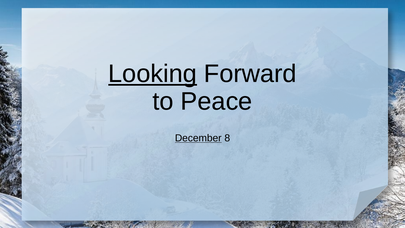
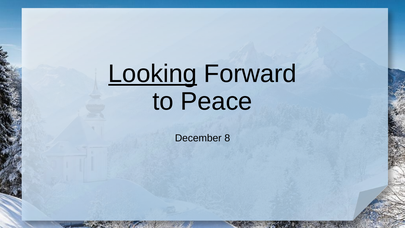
December underline: present -> none
